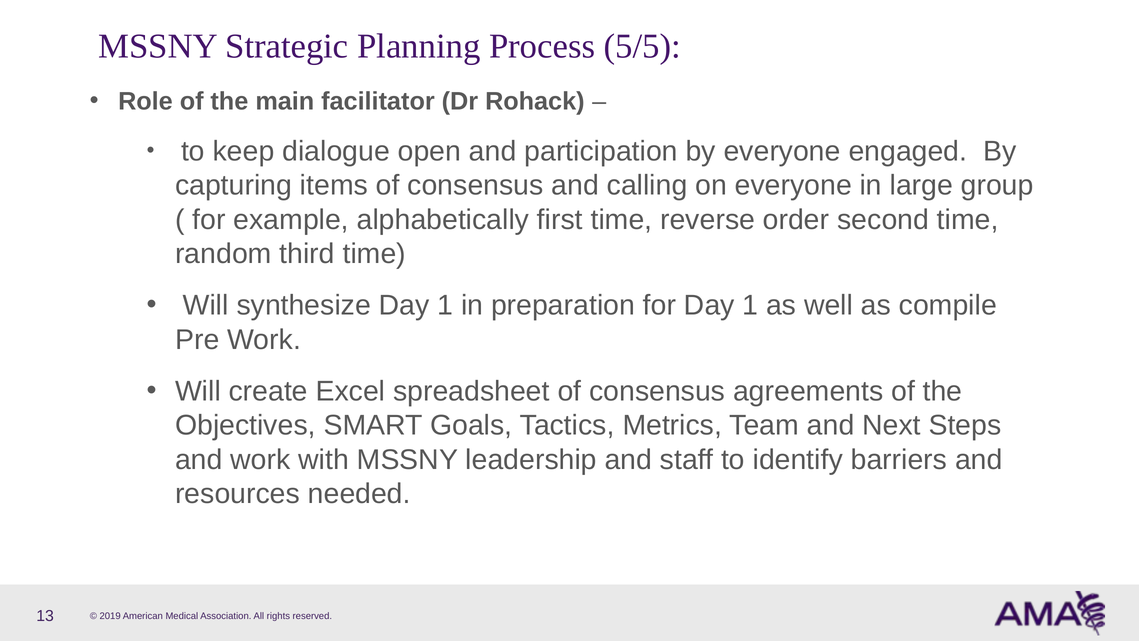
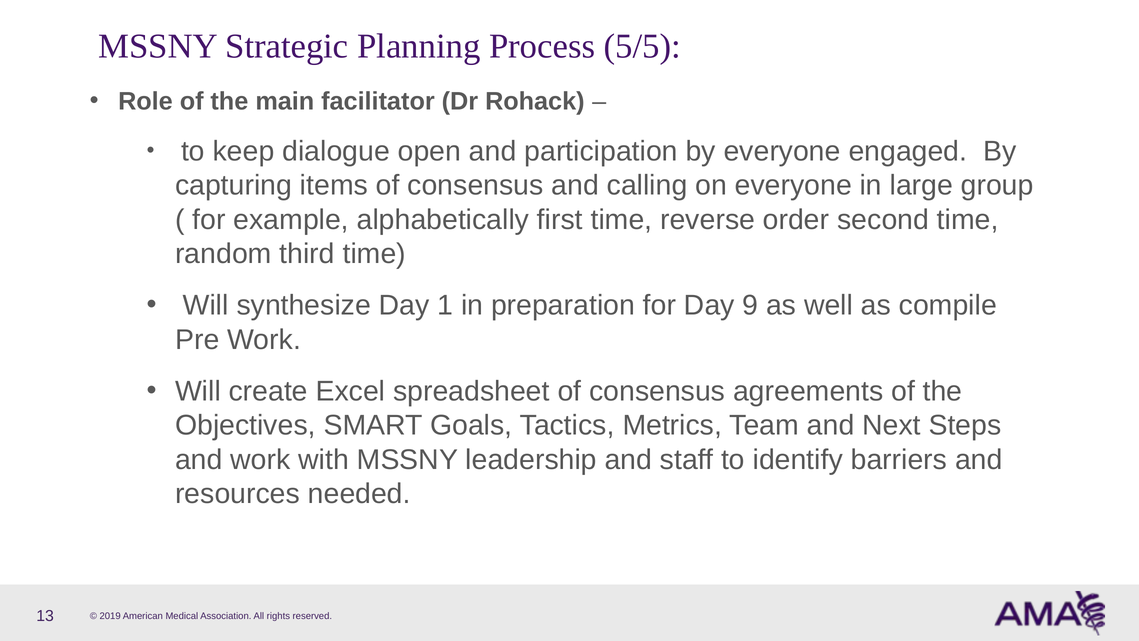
for Day 1: 1 -> 9
